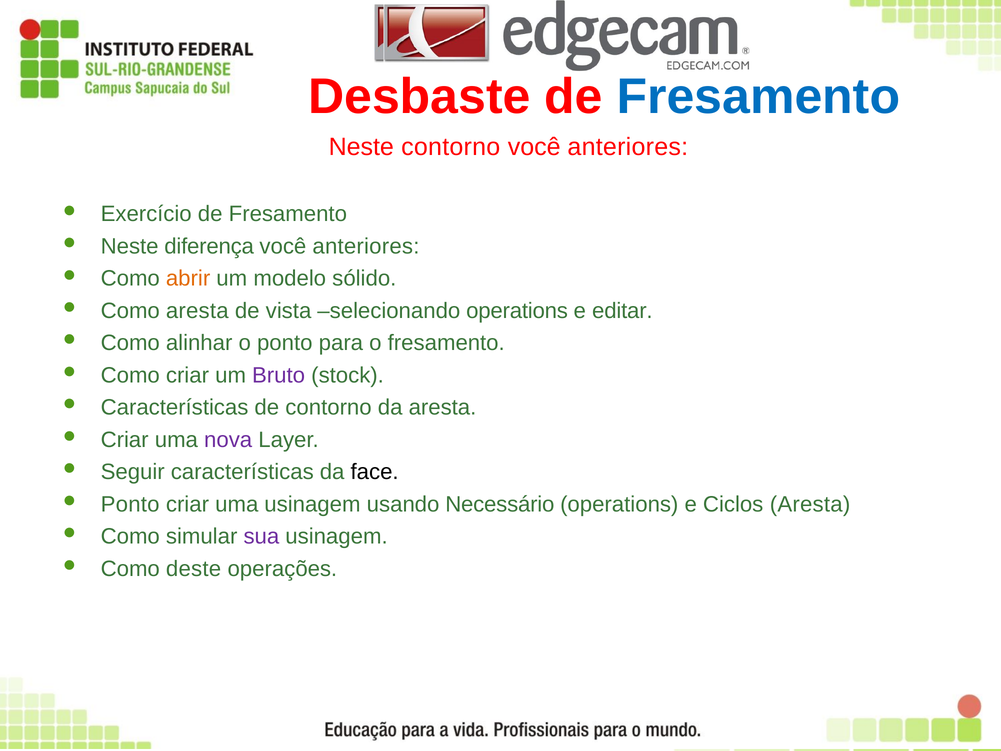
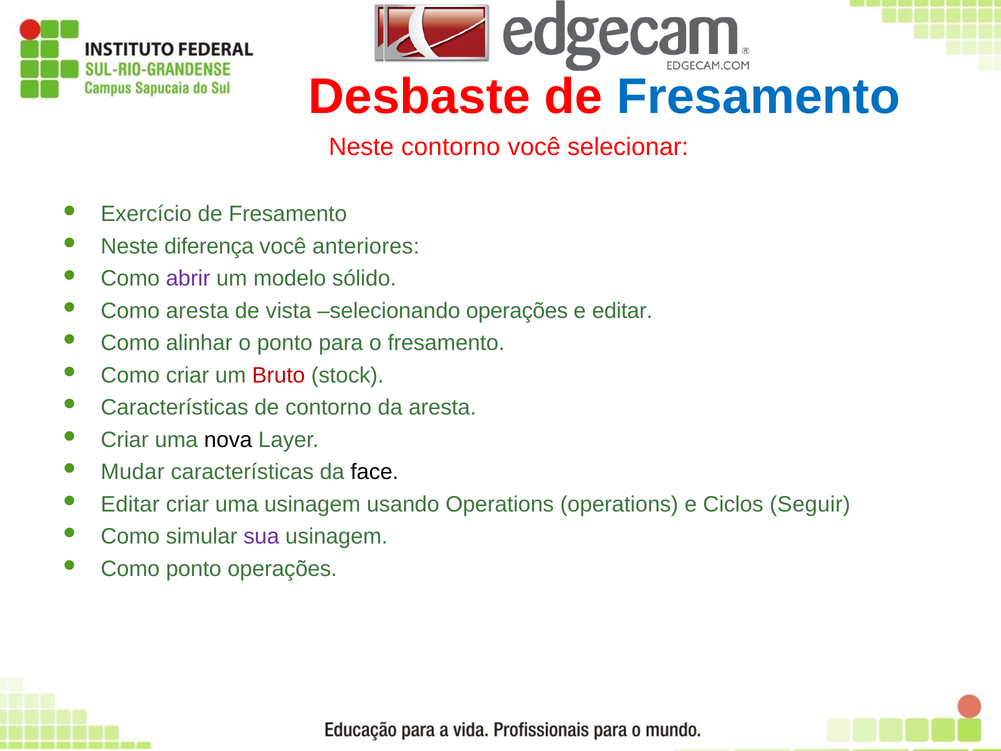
anteriores at (628, 147): anteriores -> selecionar
abrir colour: orange -> purple
selecionando operations: operations -> operações
Bruto colour: purple -> red
nova colour: purple -> black
Seguir: Seguir -> Mudar
Ponto at (130, 504): Ponto -> Editar
usando Necessário: Necessário -> Operations
Ciclos Aresta: Aresta -> Seguir
Como deste: deste -> ponto
